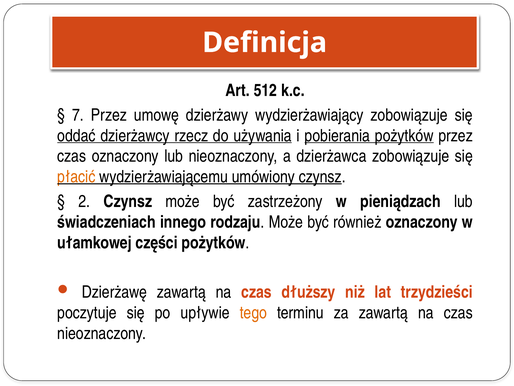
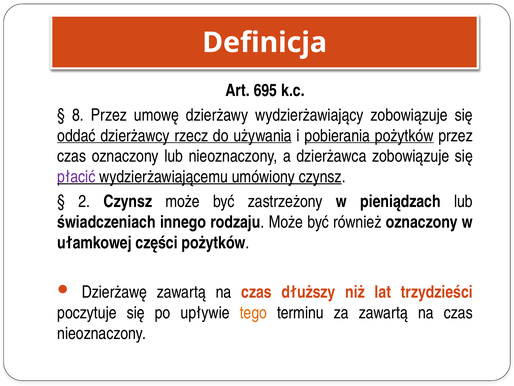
512: 512 -> 695
7: 7 -> 8
płacić colour: orange -> purple
